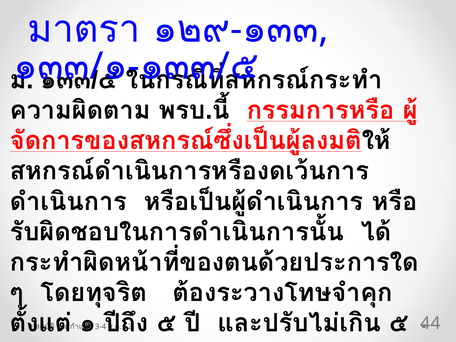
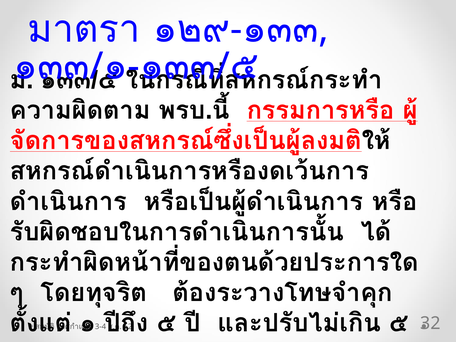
44: 44 -> 32
